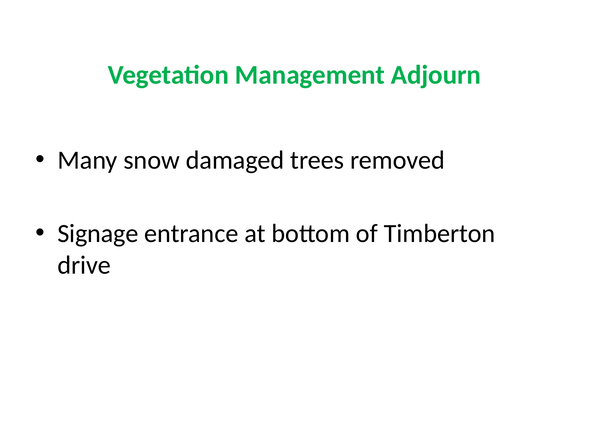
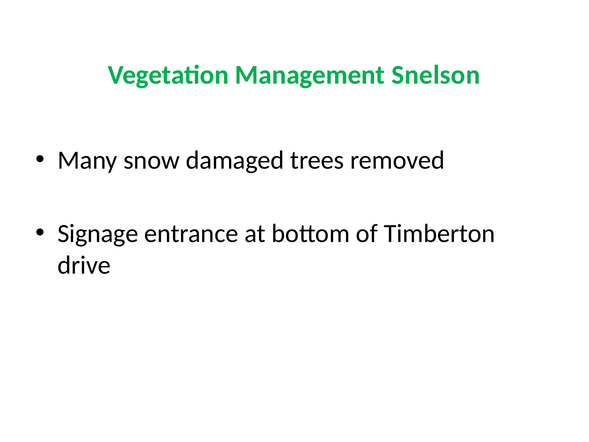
Adjourn: Adjourn -> Snelson
